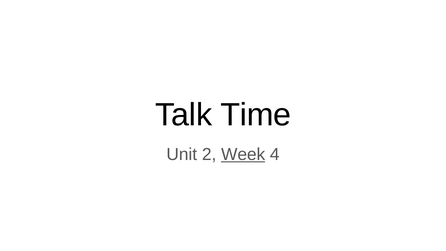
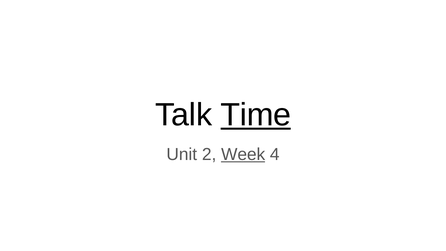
Time underline: none -> present
